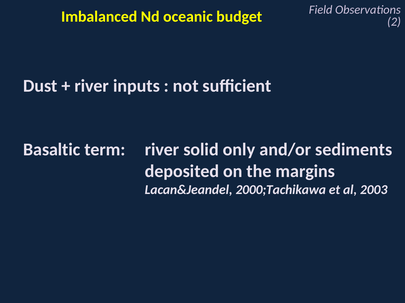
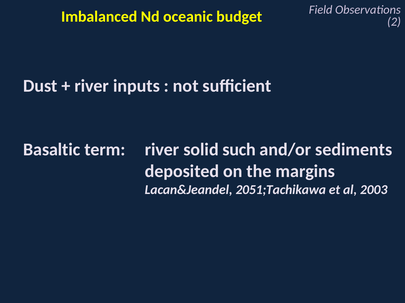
only: only -> such
2000;Tachikawa: 2000;Tachikawa -> 2051;Tachikawa
